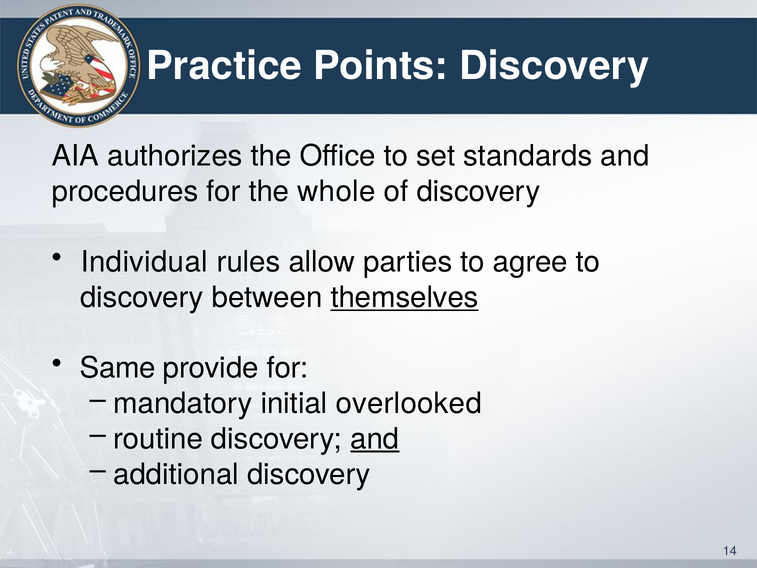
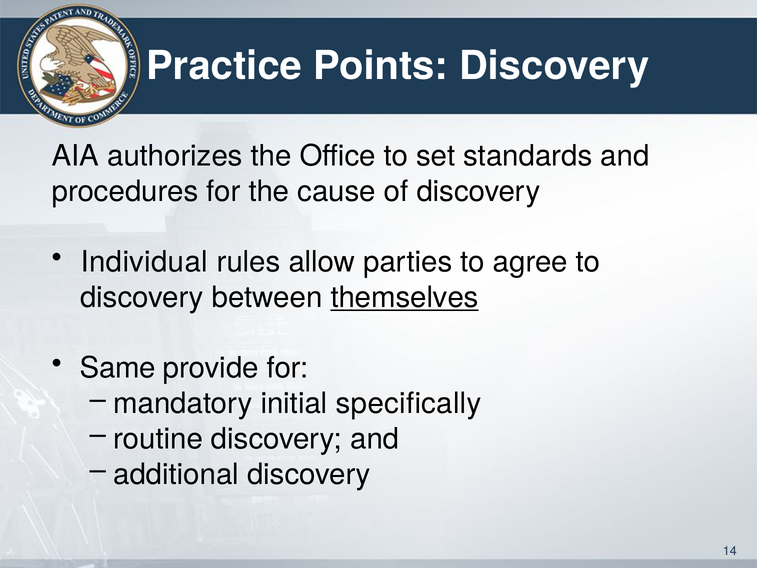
whole: whole -> cause
overlooked: overlooked -> specifically
and at (375, 439) underline: present -> none
